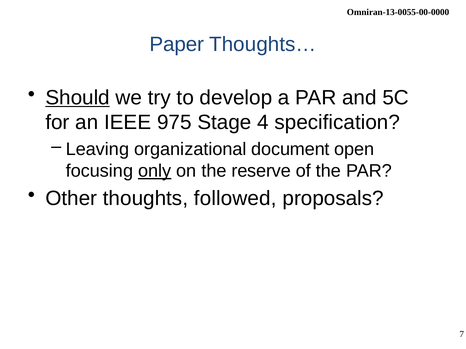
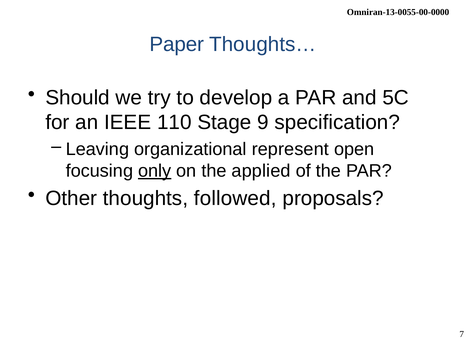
Should underline: present -> none
975: 975 -> 110
4: 4 -> 9
document: document -> represent
reserve: reserve -> applied
